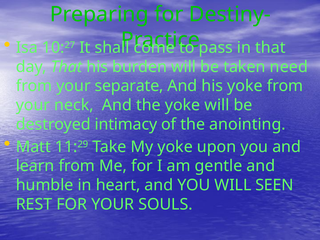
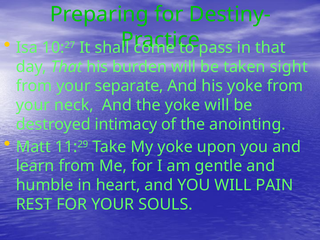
need: need -> sight
SEEN: SEEN -> PAIN
